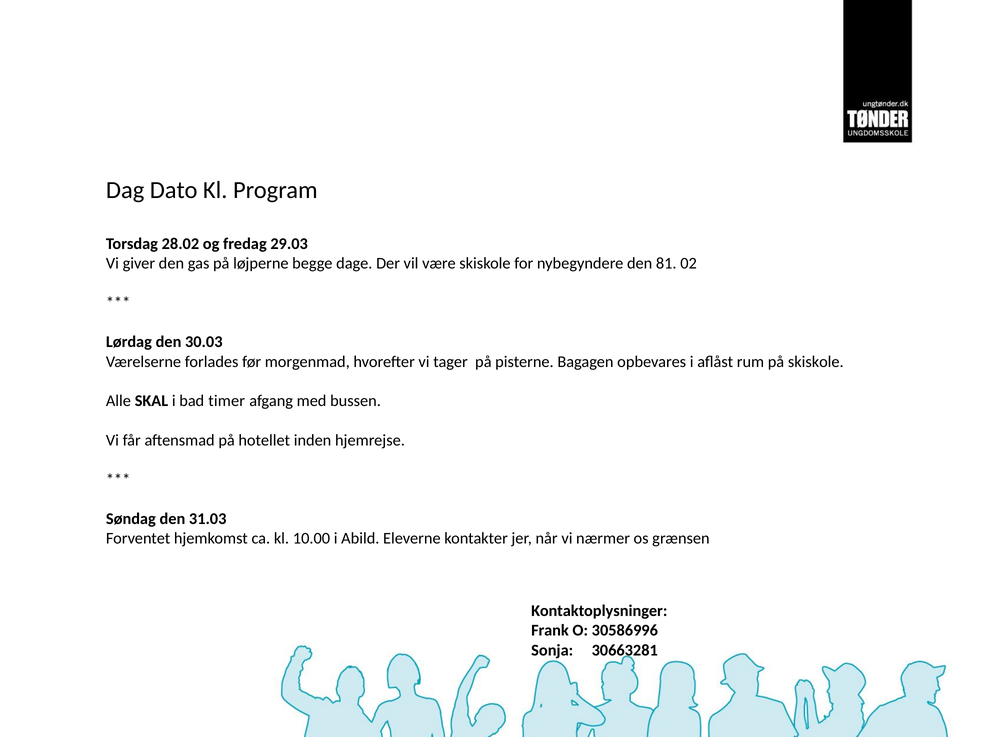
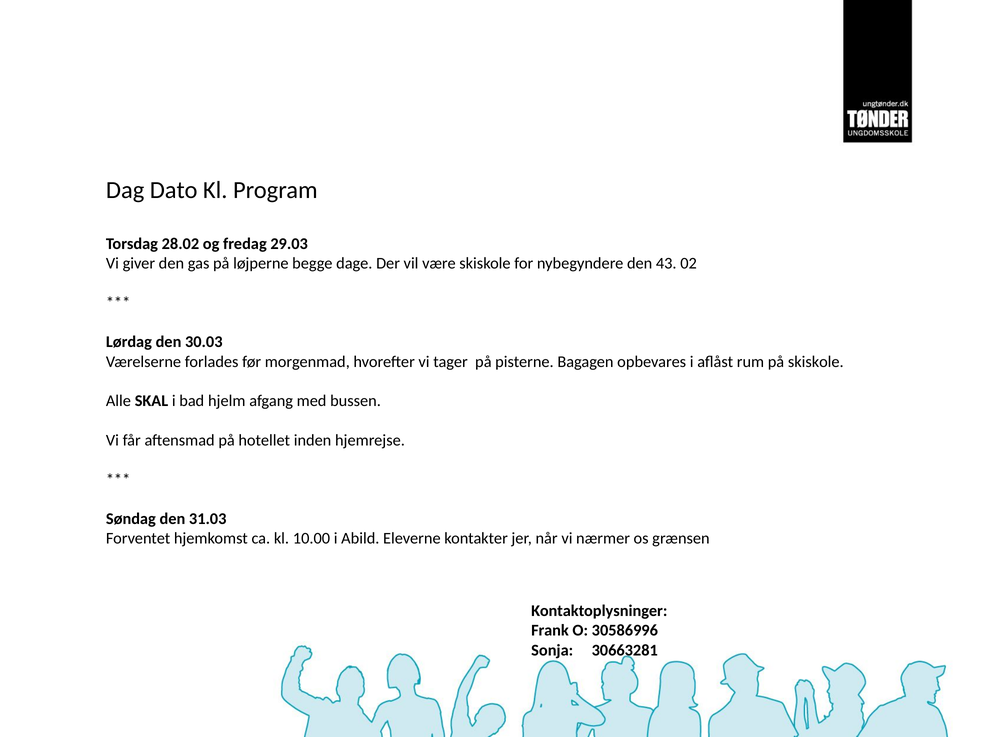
81: 81 -> 43
timer: timer -> hjelm
